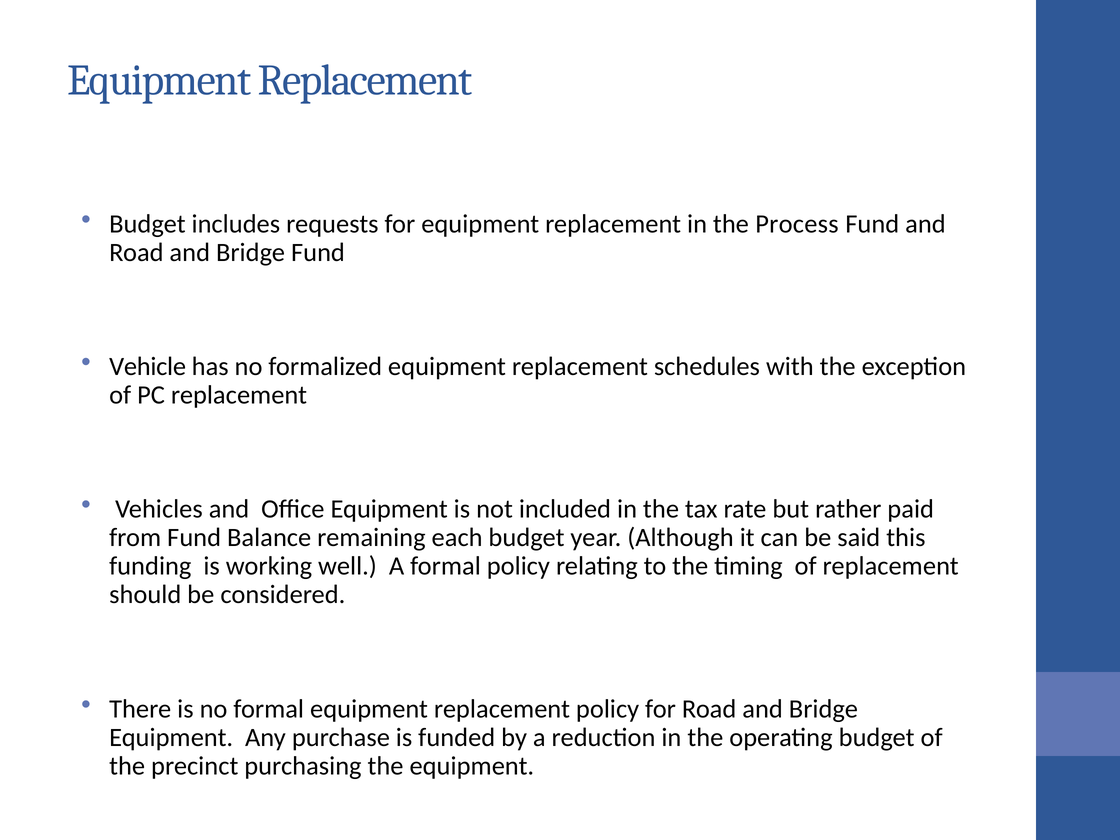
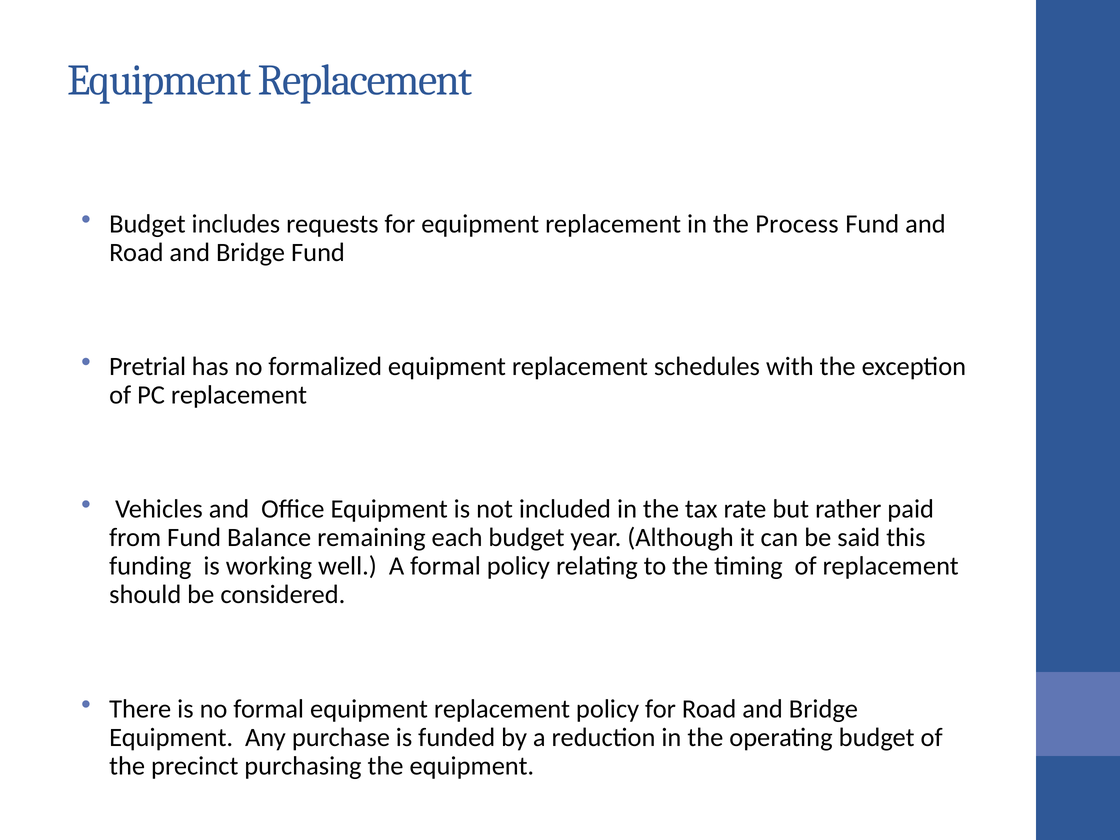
Vehicle: Vehicle -> Pretrial
